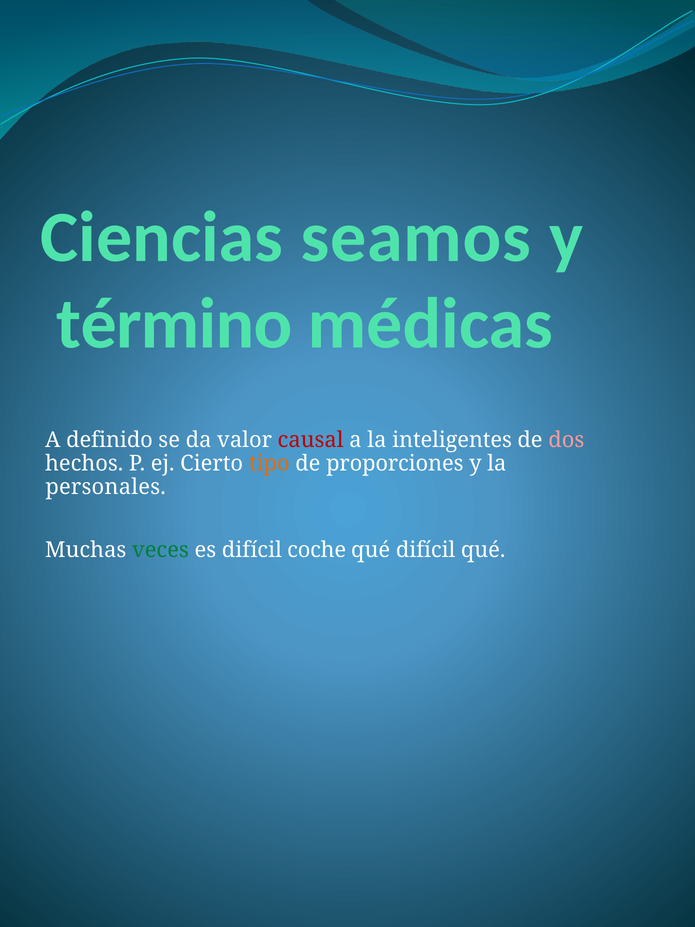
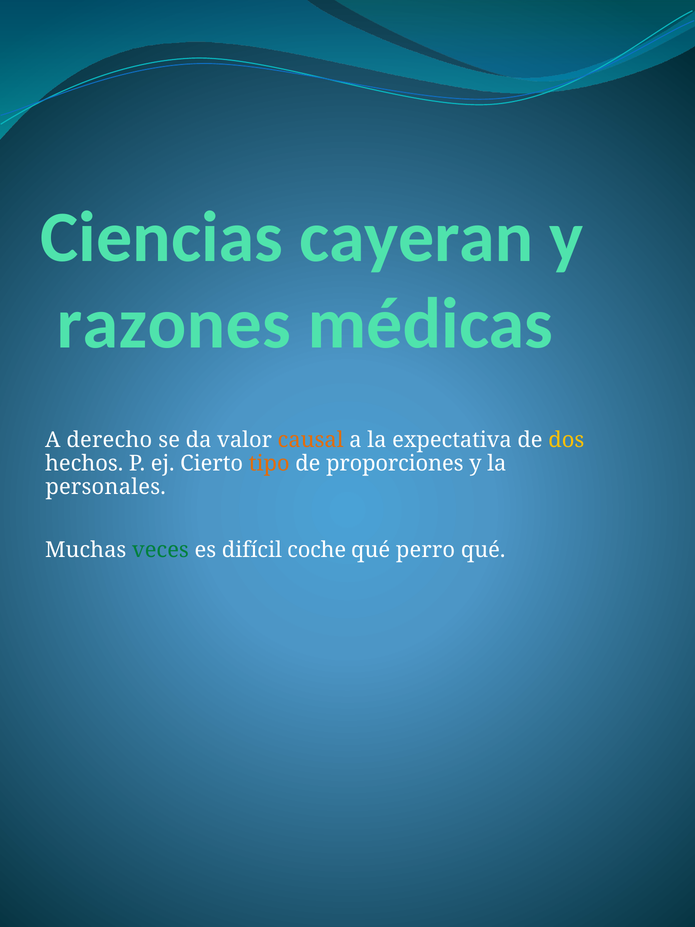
seamos: seamos -> cayeran
término: término -> razones
definido: definido -> derecho
causal colour: red -> orange
inteligentes: inteligentes -> expectativa
dos colour: pink -> yellow
qué difícil: difícil -> perro
